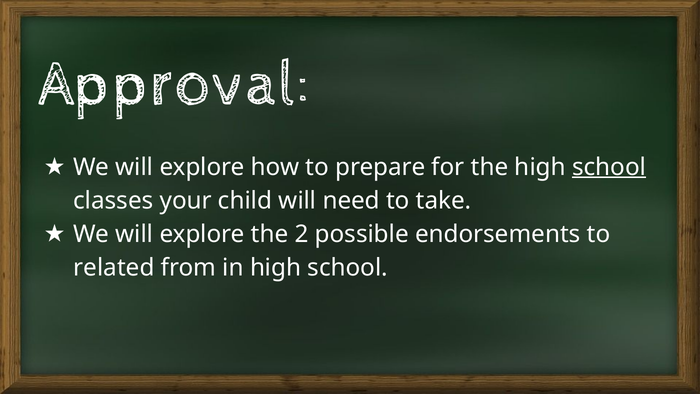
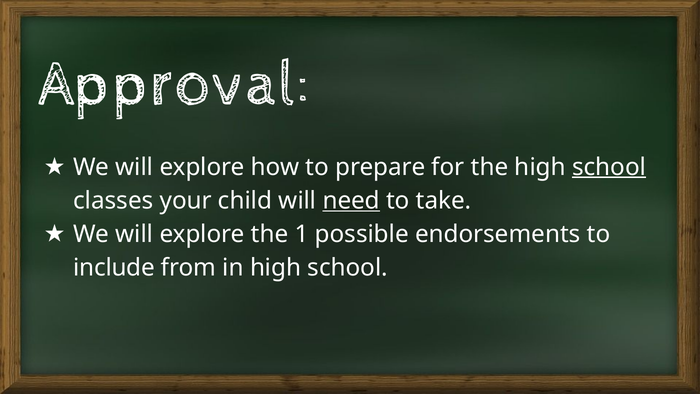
need underline: none -> present
2: 2 -> 1
related: related -> include
